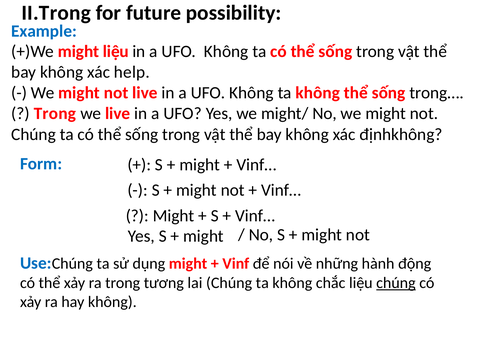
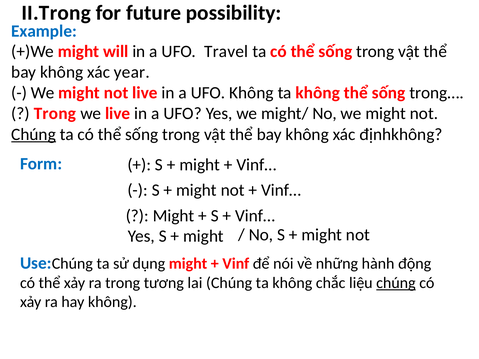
might liệu: liệu -> will
Không at (226, 51): Không -> Travel
help: help -> year
Chúng at (34, 134) underline: none -> present
